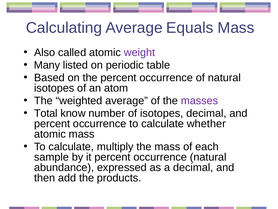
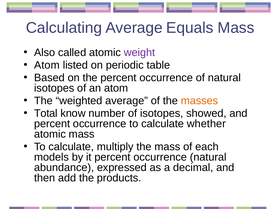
Many at (47, 65): Many -> Atom
masses colour: purple -> orange
isotopes decimal: decimal -> showed
sample: sample -> models
